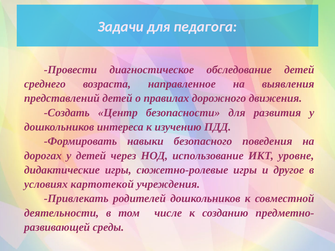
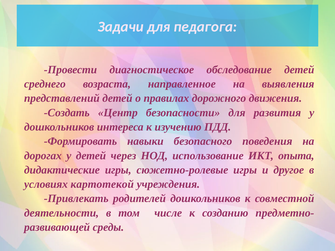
уровне: уровне -> опыта
